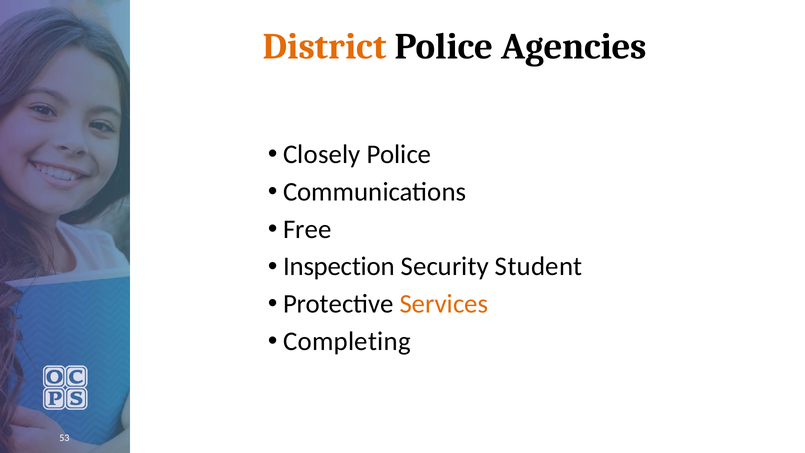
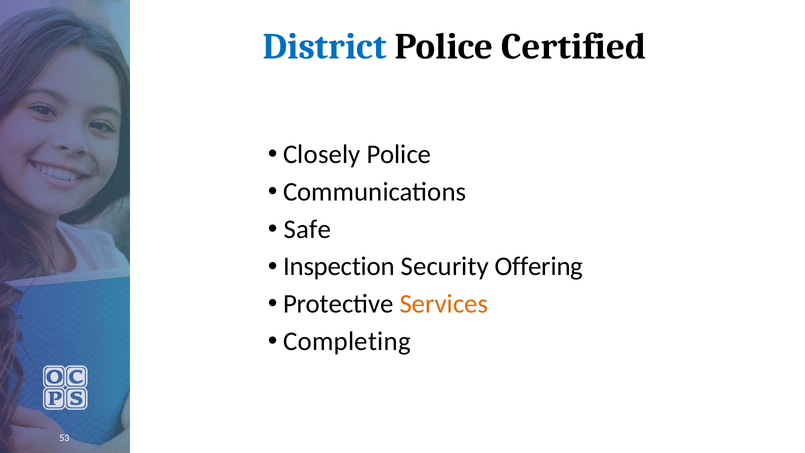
District colour: orange -> blue
Agencies: Agencies -> Certified
Free: Free -> Safe
Student: Student -> Offering
